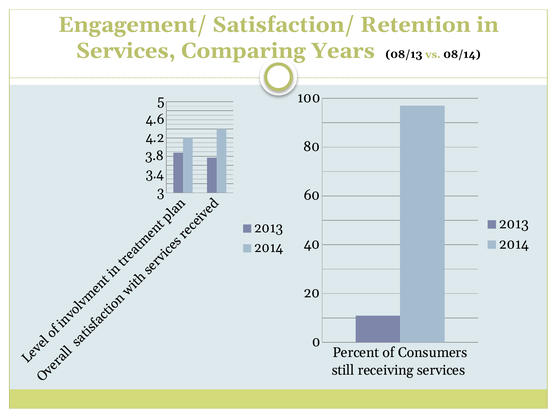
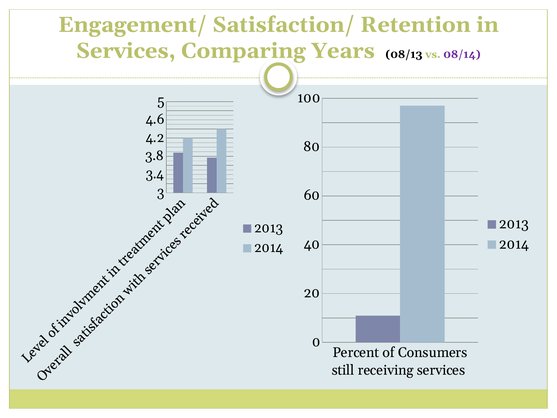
08/14 colour: black -> purple
